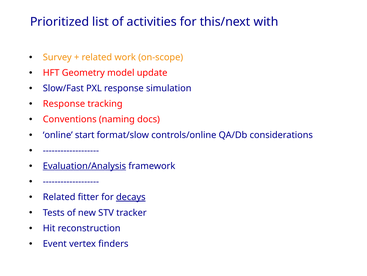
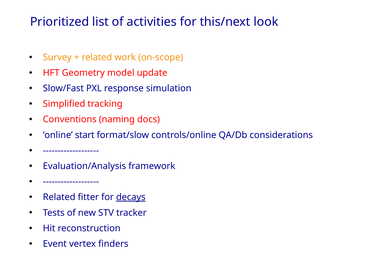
with: with -> look
Response at (64, 104): Response -> Simplified
Evaluation/Analysis underline: present -> none
